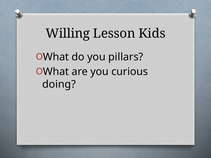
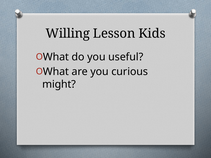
pillars: pillars -> useful
doing: doing -> might
